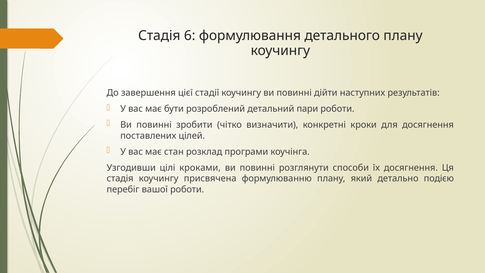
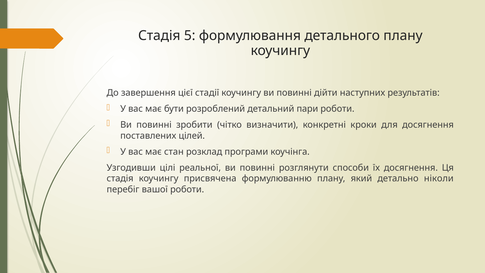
6: 6 -> 5
кроками: кроками -> реальної
подією: подією -> ніколи
